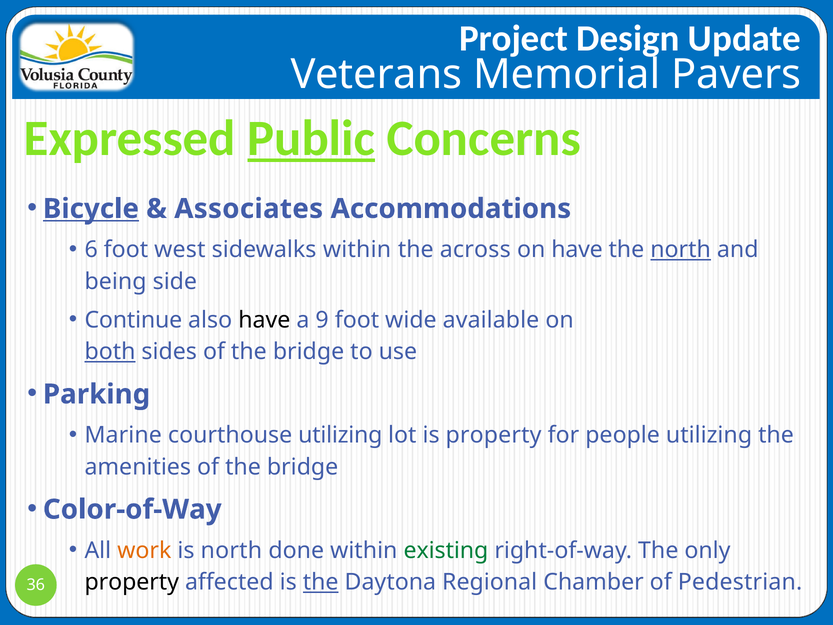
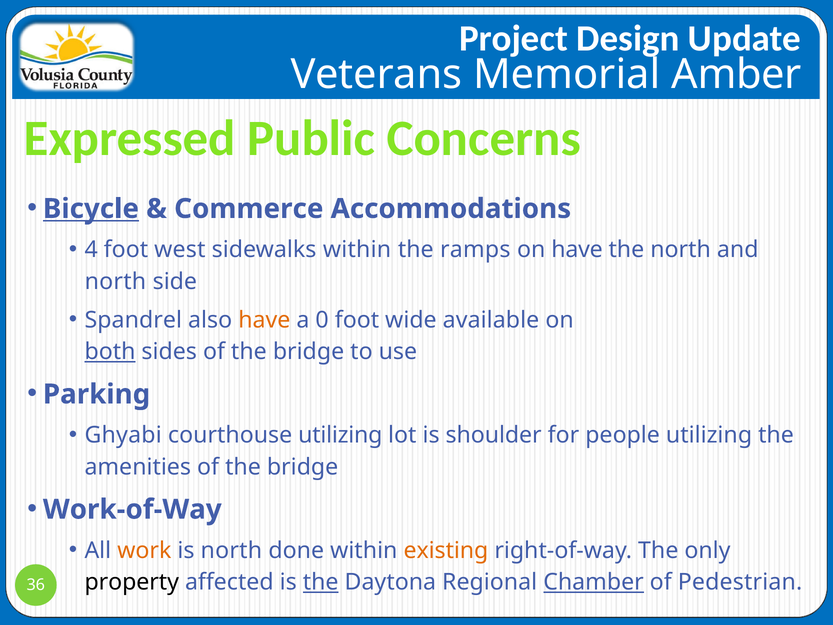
Pavers: Pavers -> Amber
Public underline: present -> none
Associates: Associates -> Commerce
6: 6 -> 4
across: across -> ramps
north at (681, 250) underline: present -> none
being at (116, 281): being -> north
Continue: Continue -> Spandrel
have at (264, 320) colour: black -> orange
9: 9 -> 0
Marine: Marine -> Ghyabi
is property: property -> shoulder
Color-of-Way: Color-of-Way -> Work-of-Way
existing colour: green -> orange
Chamber underline: none -> present
